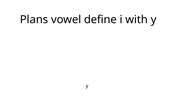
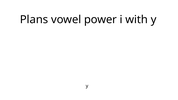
define: define -> power
